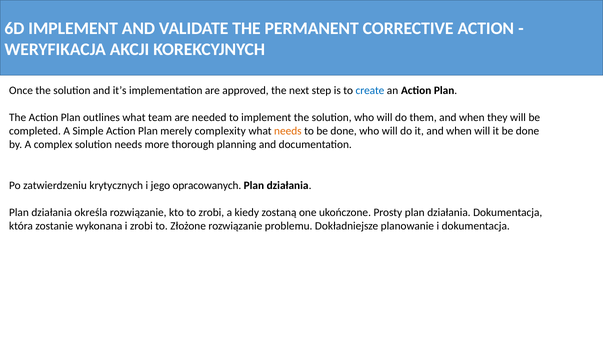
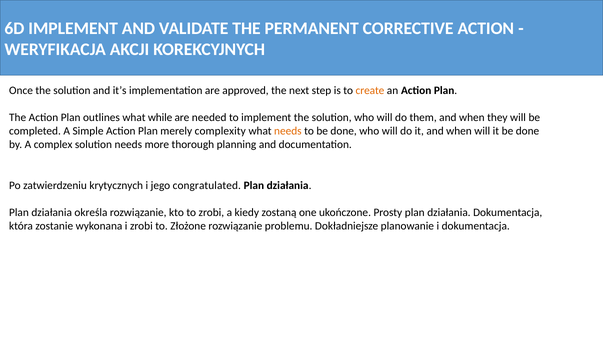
create colour: blue -> orange
team: team -> while
opracowanych: opracowanych -> congratulated
